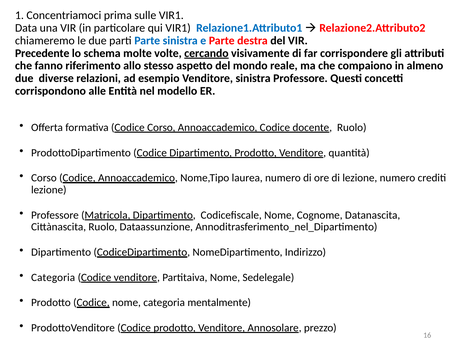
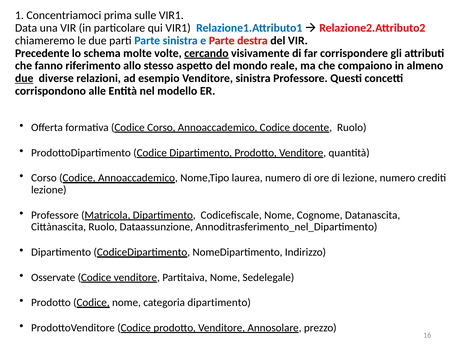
due at (24, 78) underline: none -> present
Categoria at (53, 277): Categoria -> Osservate
categoria mentalmente: mentalmente -> dipartimento
